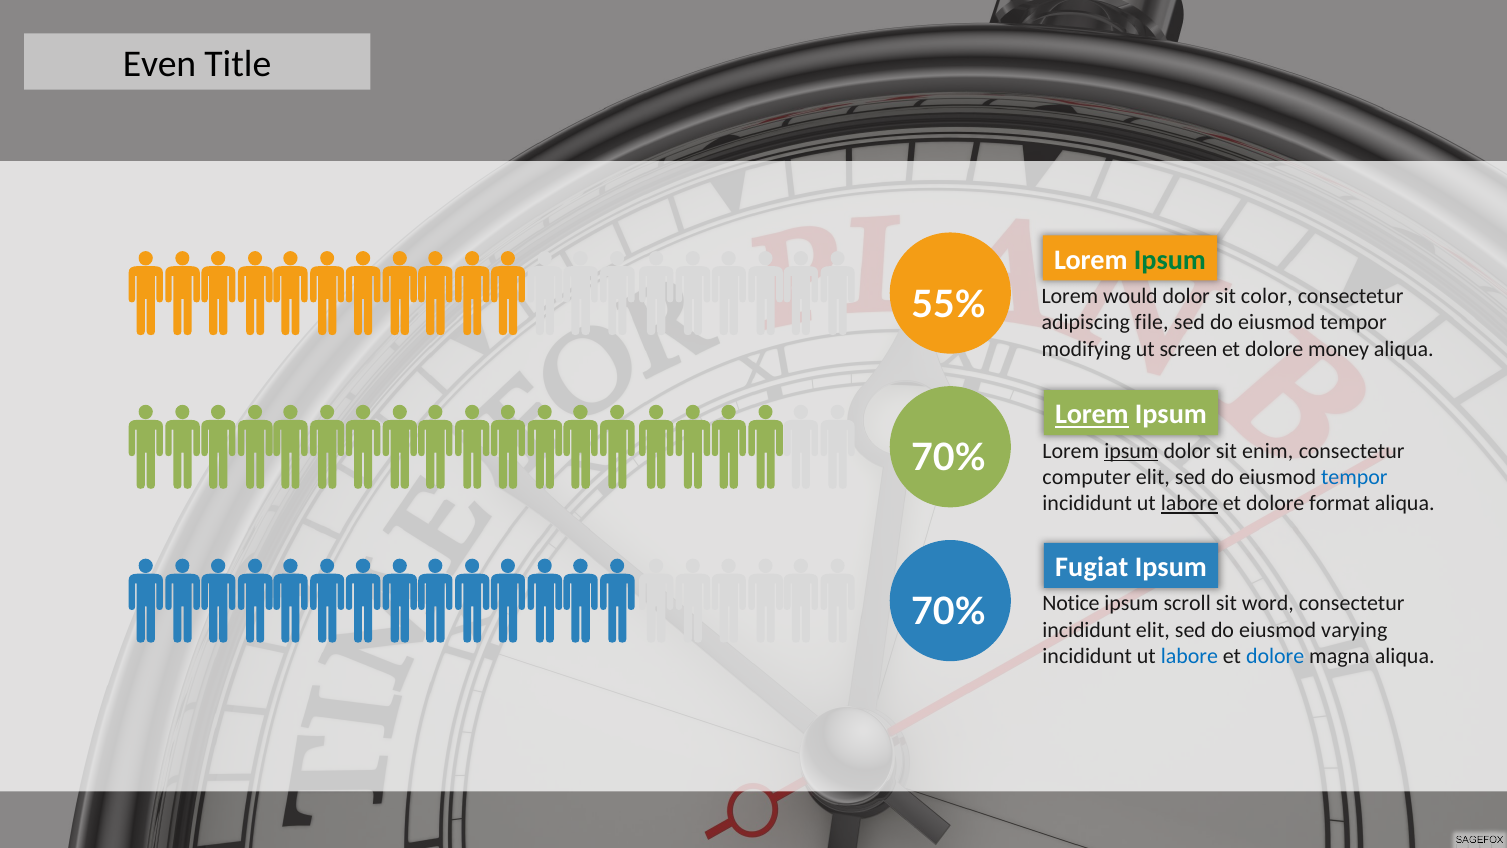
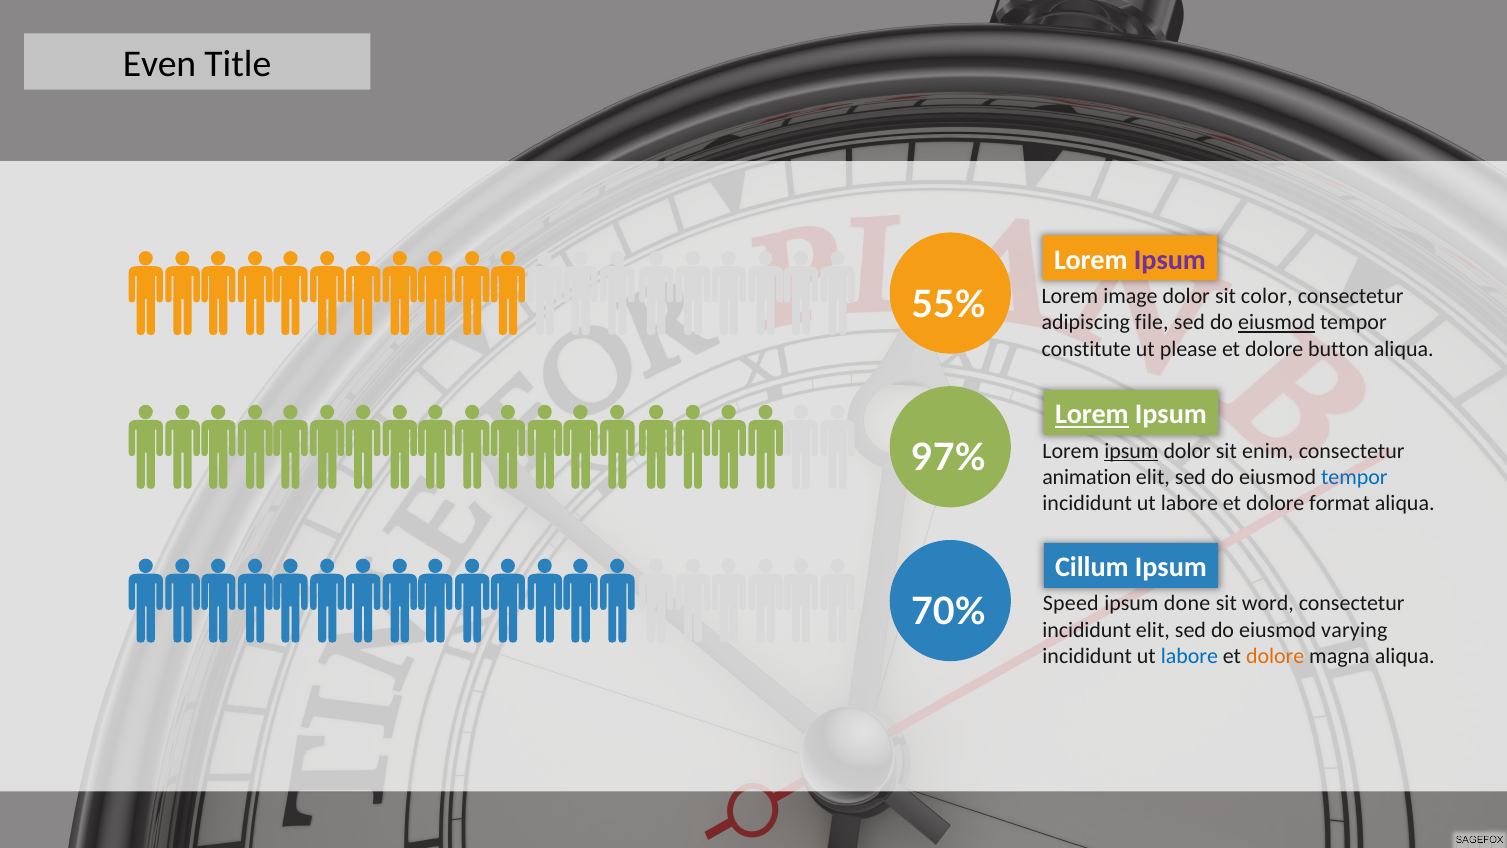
Ipsum at (1170, 260) colour: green -> purple
would: would -> image
eiusmod at (1277, 322) underline: none -> present
modifying: modifying -> constitute
screen: screen -> please
money: money -> button
70% at (948, 458): 70% -> 97%
computer: computer -> animation
labore at (1189, 503) underline: present -> none
Fugiat: Fugiat -> Cillum
Notice: Notice -> Speed
scroll: scroll -> done
dolore at (1275, 656) colour: blue -> orange
